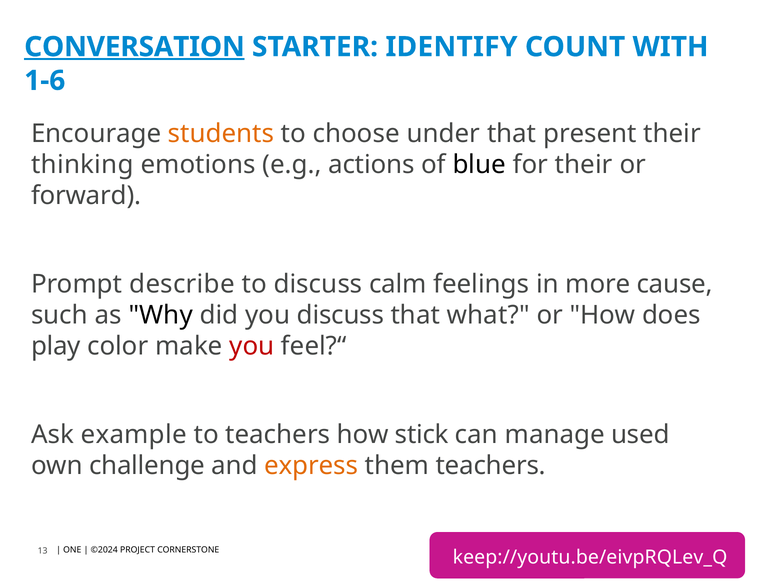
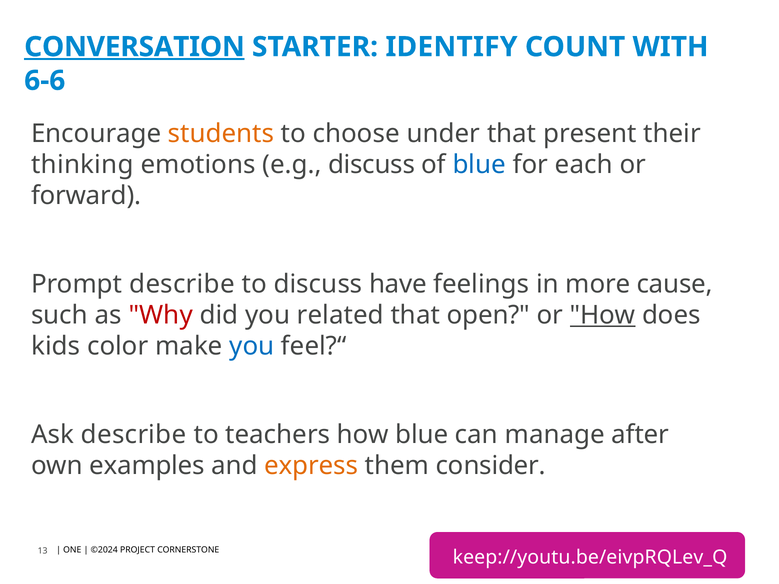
1-6: 1-6 -> 6-6
e.g actions: actions -> discuss
blue at (479, 165) colour: black -> blue
for their: their -> each
calm: calm -> have
Why colour: black -> red
you discuss: discuss -> related
what: what -> open
How at (603, 315) underline: none -> present
play: play -> kids
you at (252, 347) colour: red -> blue
Ask example: example -> describe
how stick: stick -> blue
used: used -> after
challenge: challenge -> examples
them teachers: teachers -> consider
